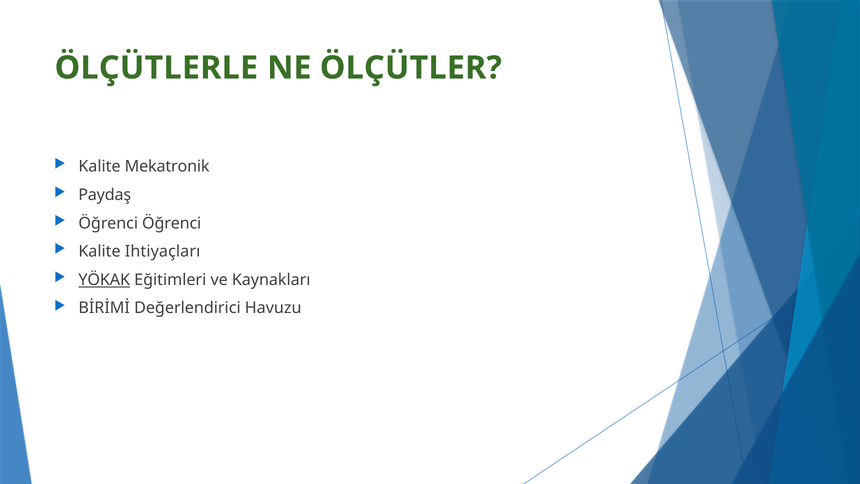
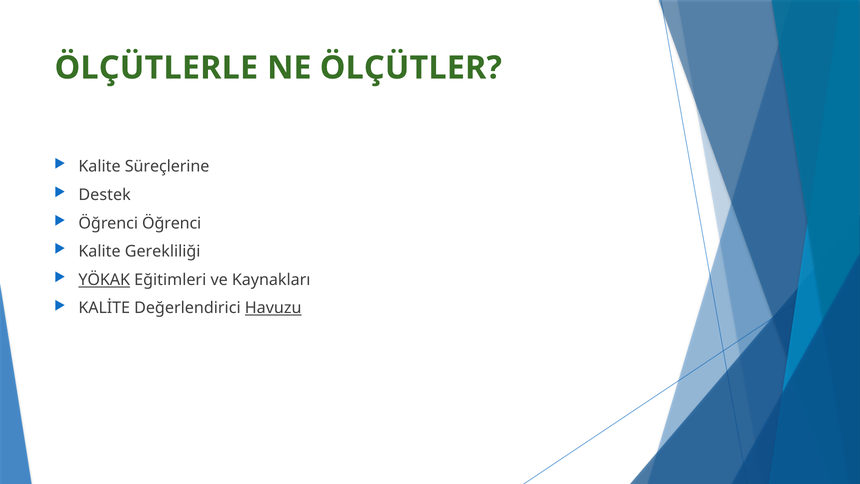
Mekatronik: Mekatronik -> Süreçlerine
Paydaş: Paydaş -> Destek
Ihtiyaçları: Ihtiyaçları -> Gerekliliği
BİRİMİ: BİRİMİ -> KALİTE
Havuzu underline: none -> present
